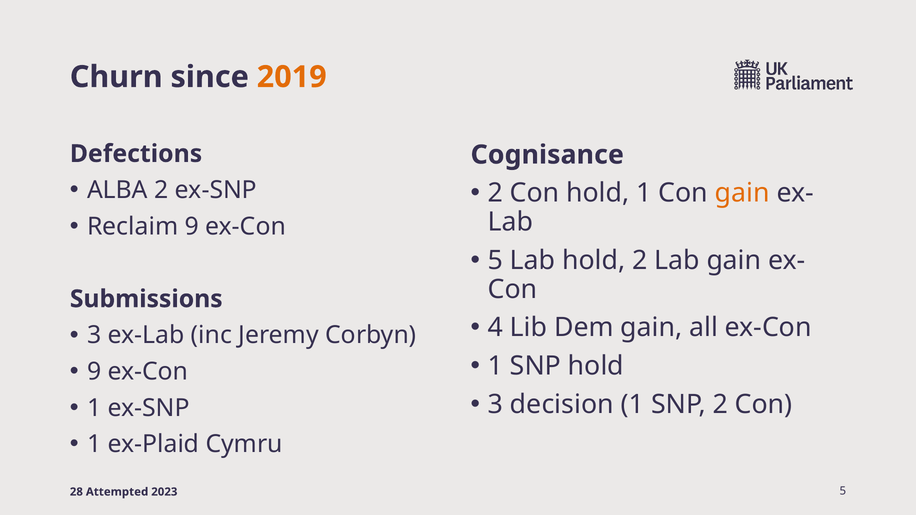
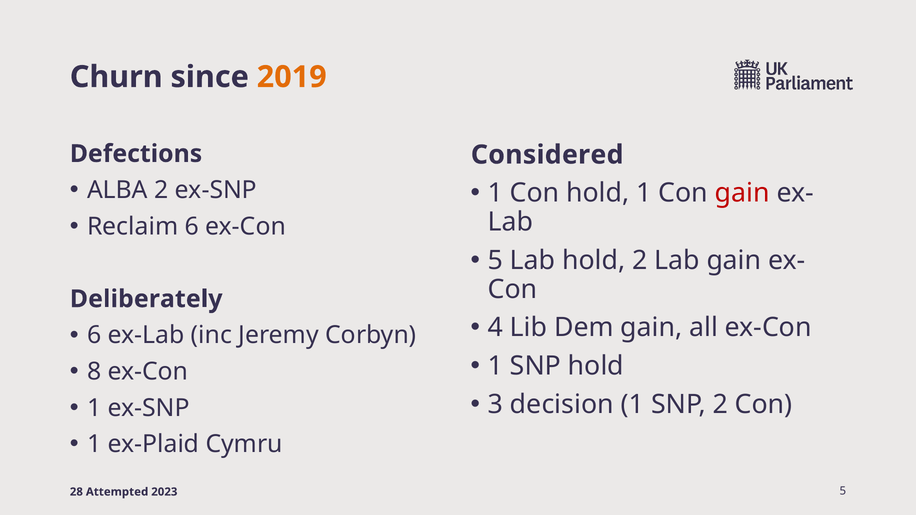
Cognisance: Cognisance -> Considered
2 at (495, 193): 2 -> 1
gain at (742, 193) colour: orange -> red
Reclaim 9: 9 -> 6
Submissions: Submissions -> Deliberately
3 at (94, 335): 3 -> 6
9 at (94, 372): 9 -> 8
